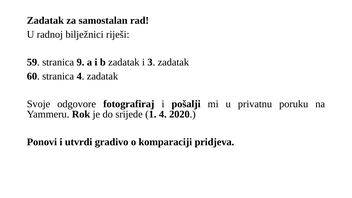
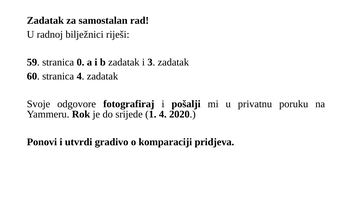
9: 9 -> 0
